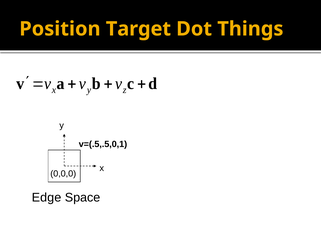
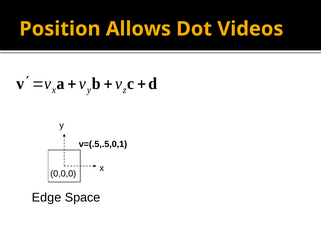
Target: Target -> Allows
Things: Things -> Videos
